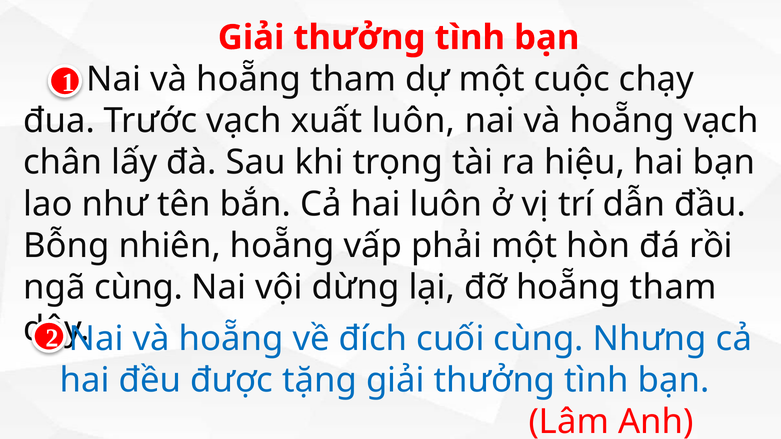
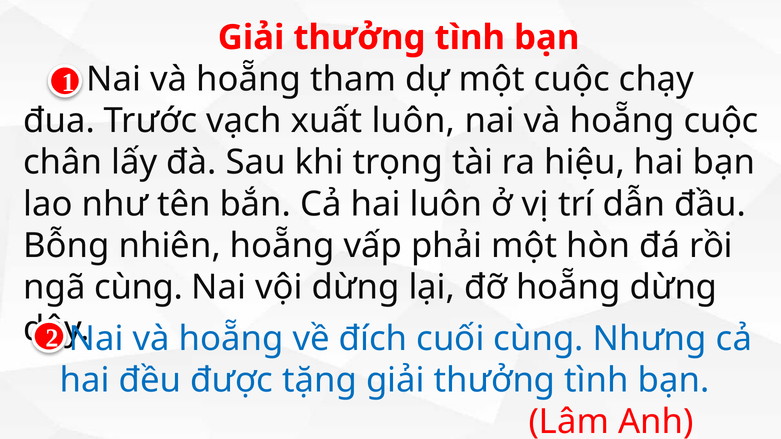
hoẵng vạch: vạch -> cuộc
đỡ hoẵng tham: tham -> dừng
